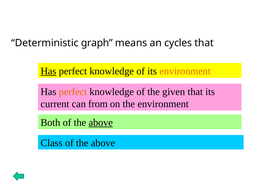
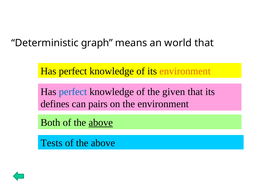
cycles: cycles -> world
Has at (48, 71) underline: present -> none
perfect at (73, 92) colour: orange -> blue
current: current -> defines
from: from -> pairs
Class: Class -> Tests
